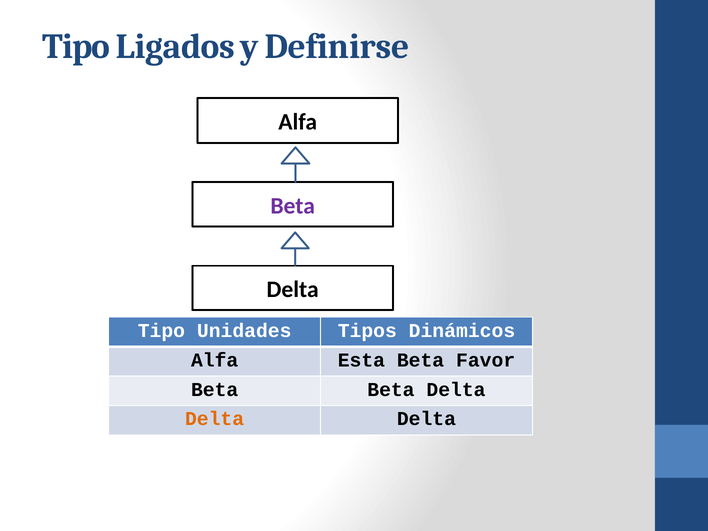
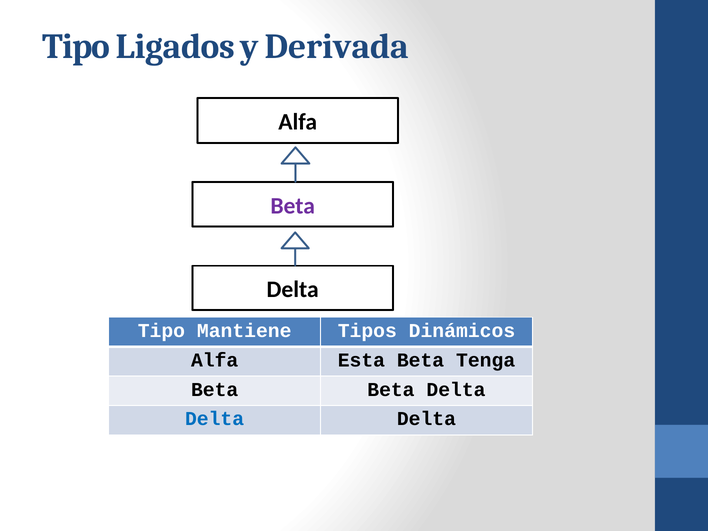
Definirse: Definirse -> Derivada
Unidades: Unidades -> Mantiene
Favor: Favor -> Tenga
Delta at (215, 419) colour: orange -> blue
